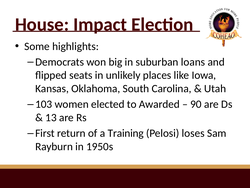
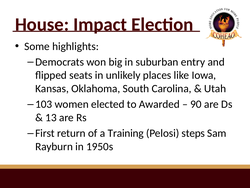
loans: loans -> entry
loses: loses -> steps
